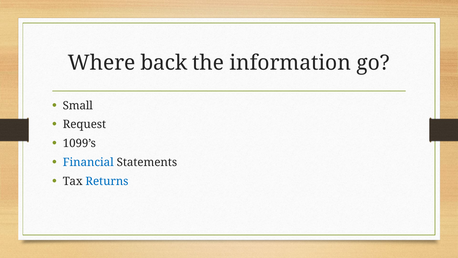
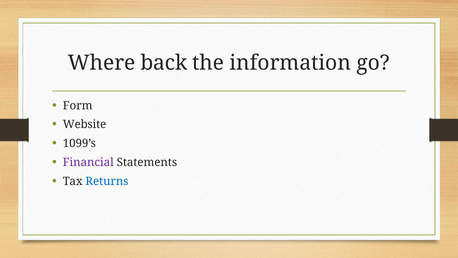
Small: Small -> Form
Request: Request -> Website
Financial colour: blue -> purple
